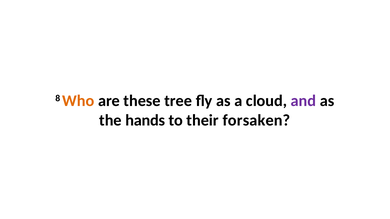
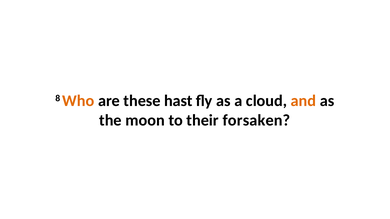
tree: tree -> hast
and colour: purple -> orange
hands: hands -> moon
